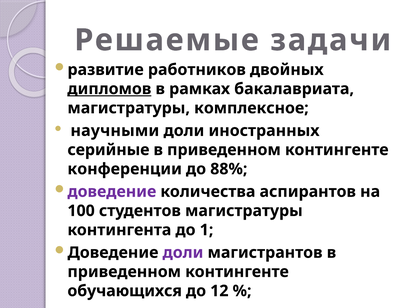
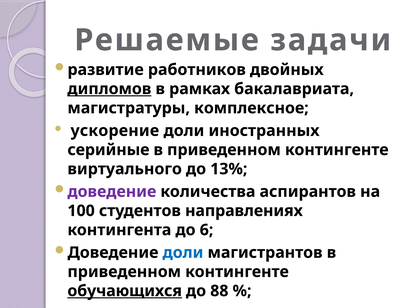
научными: научными -> ускорение
конференции: конференции -> виртуального
88%: 88% -> 13%
студентов магистратуры: магистратуры -> направлениях
1: 1 -> 6
доли at (183, 253) colour: purple -> blue
обучающихся underline: none -> present
12: 12 -> 88
